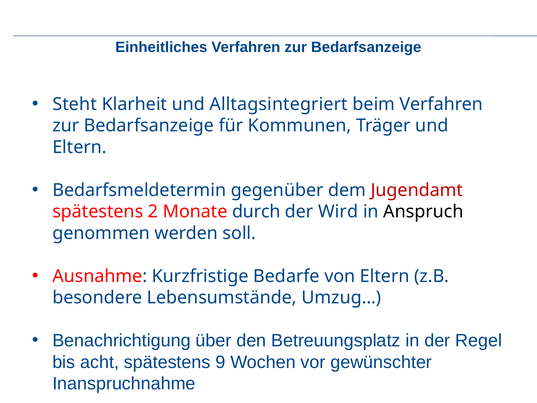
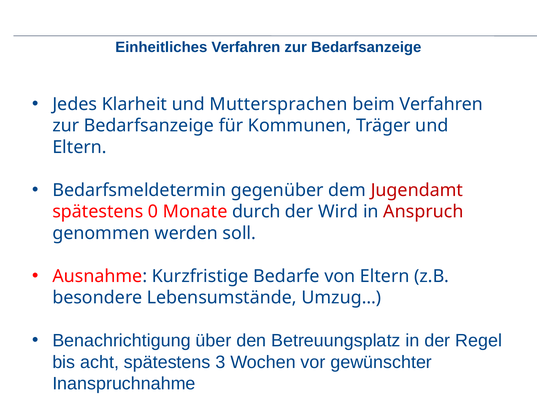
Steht: Steht -> Jedes
Alltagsintegriert: Alltagsintegriert -> Muttersprachen
2: 2 -> 0
Anspruch colour: black -> red
9: 9 -> 3
